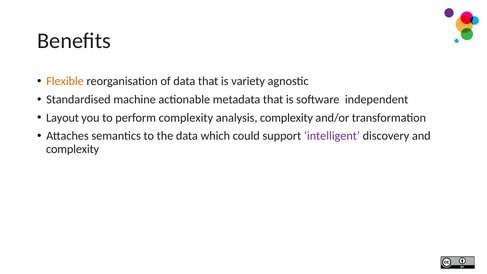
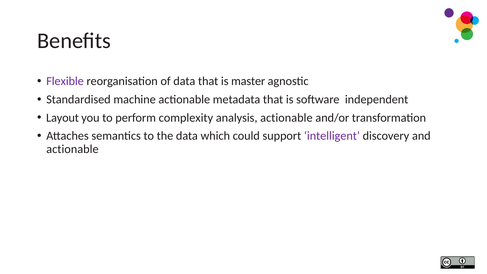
Flexible colour: orange -> purple
variety: variety -> master
analysis complexity: complexity -> actionable
complexity at (73, 149): complexity -> actionable
